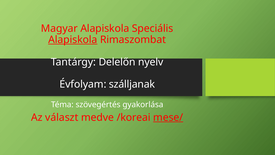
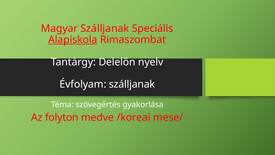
Magyar Alapiskola: Alapiskola -> Szálljanak
választ: választ -> folyton
mese/ underline: present -> none
